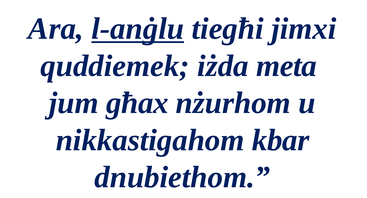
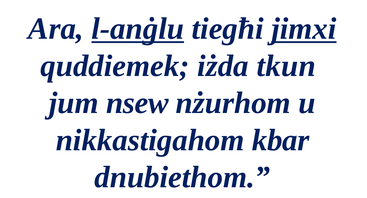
jimxi underline: none -> present
meta: meta -> tkun
għax: għax -> nsew
